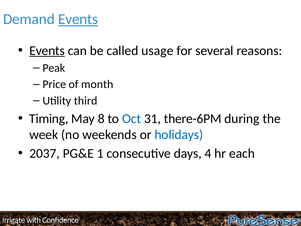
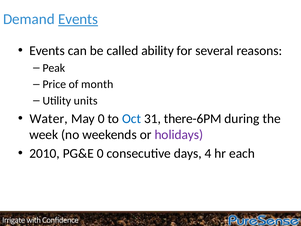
Events at (47, 51) underline: present -> none
usage: usage -> ability
third: third -> units
Timing: Timing -> Water
May 8: 8 -> 0
holidays colour: blue -> purple
2037: 2037 -> 2010
PG&E 1: 1 -> 0
